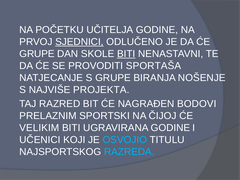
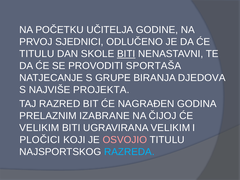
SJEDNICI underline: present -> none
GRUPE at (37, 54): GRUPE -> TITULU
NOŠENJE: NOŠENJE -> DJEDOVA
BODOVI: BODOVI -> GODINA
SPORTSKI: SPORTSKI -> IZABRANE
UGRAVIRANA GODINE: GODINE -> VELIKIM
UČENICI: UČENICI -> PLOČICI
OSVOJIO colour: light blue -> pink
